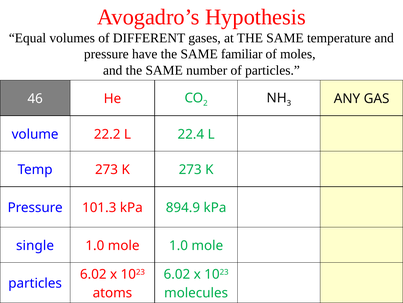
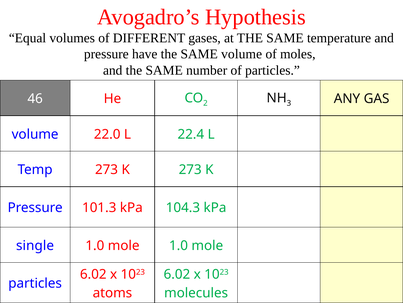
SAME familiar: familiar -> volume
22.2: 22.2 -> 22.0
894.9: 894.9 -> 104.3
